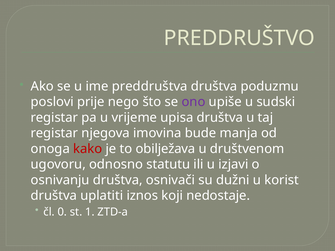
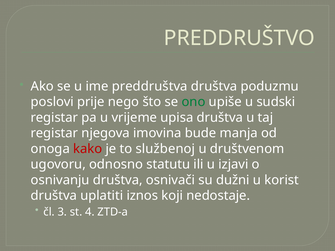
ono colour: purple -> green
obilježava: obilježava -> službenoj
0: 0 -> 3
1: 1 -> 4
